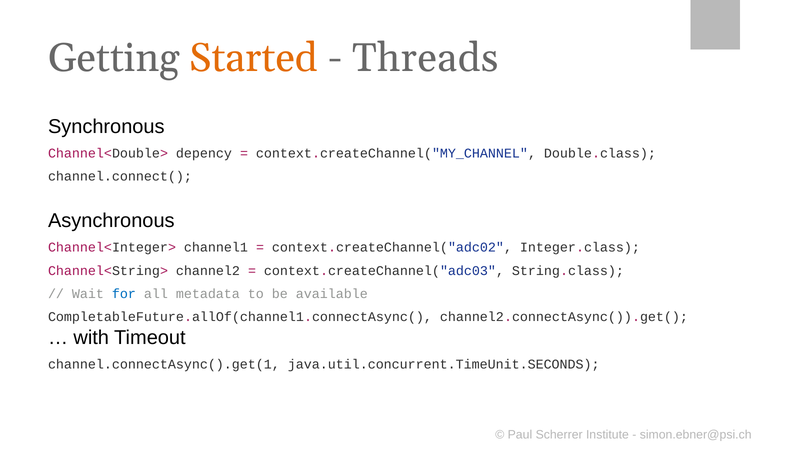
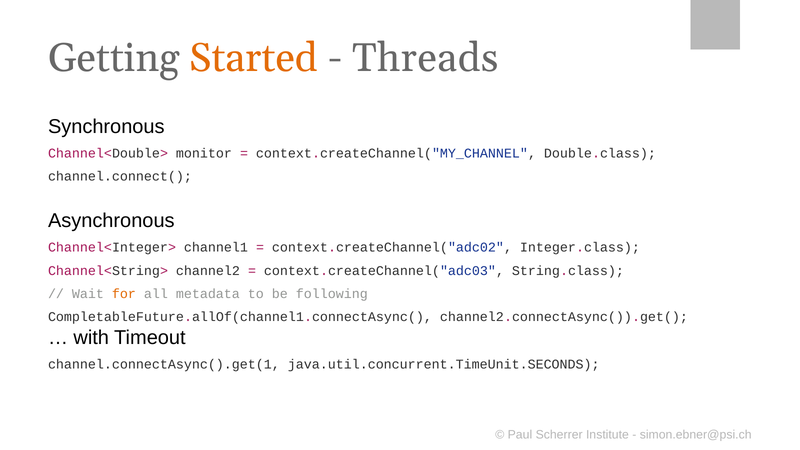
depency: depency -> monitor
for colour: blue -> orange
available: available -> following
